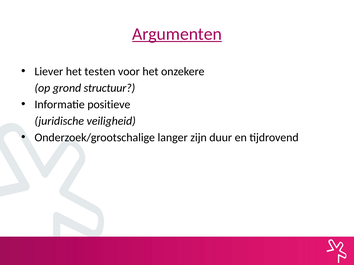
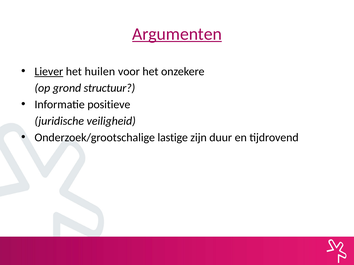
Liever underline: none -> present
testen: testen -> huilen
langer: langer -> lastige
